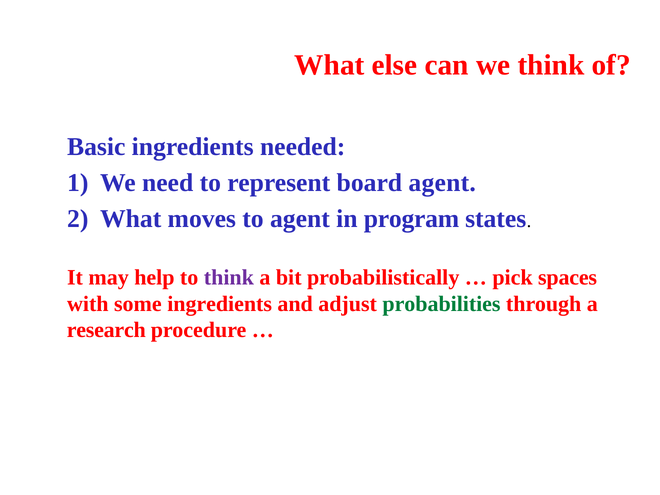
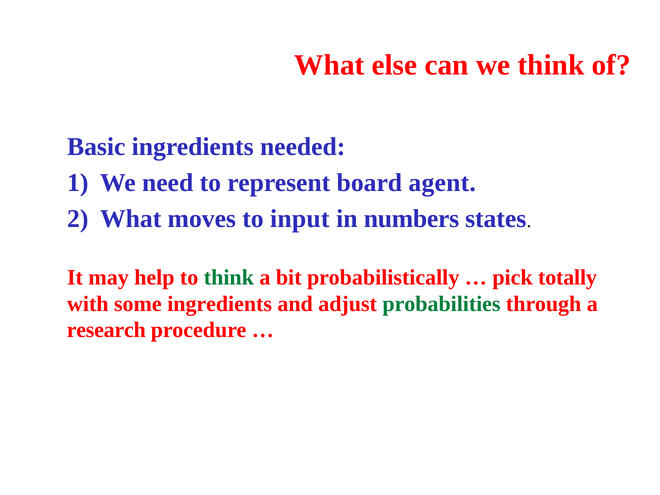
to agent: agent -> input
program: program -> numbers
think at (229, 277) colour: purple -> green
spaces: spaces -> totally
